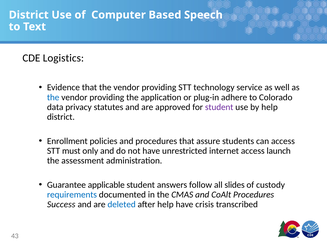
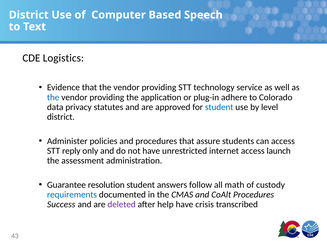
student at (219, 107) colour: purple -> blue
by help: help -> level
Enrollment: Enrollment -> Administer
must: must -> reply
applicable: applicable -> resolution
slides: slides -> math
deleted colour: blue -> purple
